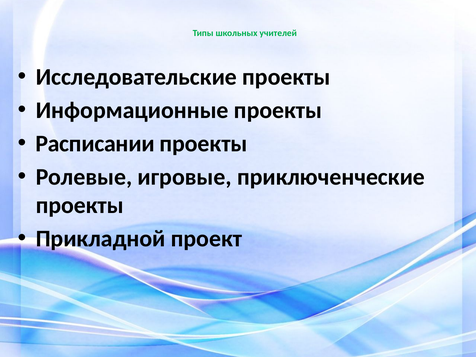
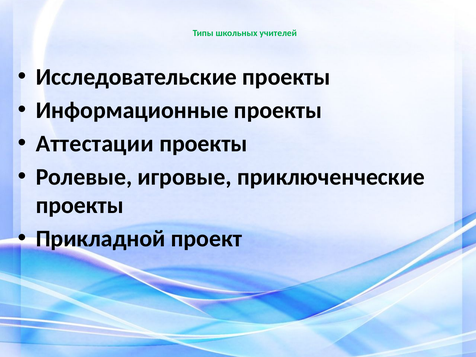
Расписании: Расписании -> Аттестации
